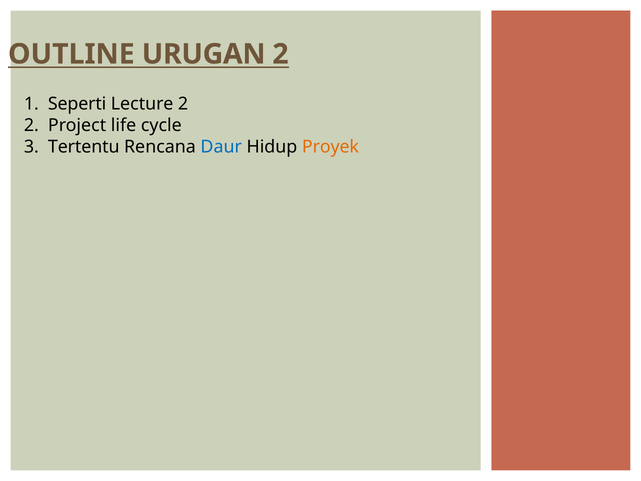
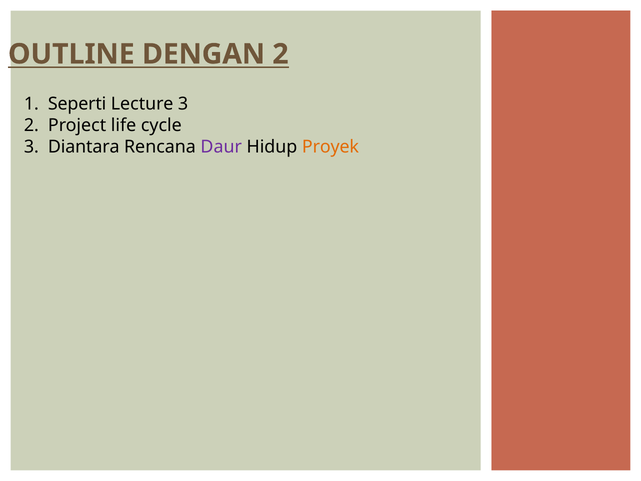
URUGAN: URUGAN -> DENGAN
Lecture 2: 2 -> 3
Tertentu: Tertentu -> Diantara
Daur colour: blue -> purple
